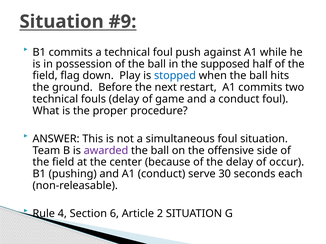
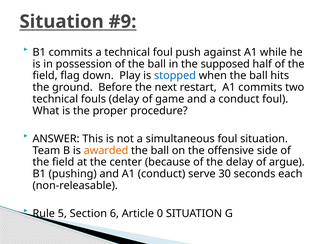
awarded colour: purple -> orange
occur: occur -> argue
4: 4 -> 5
2: 2 -> 0
